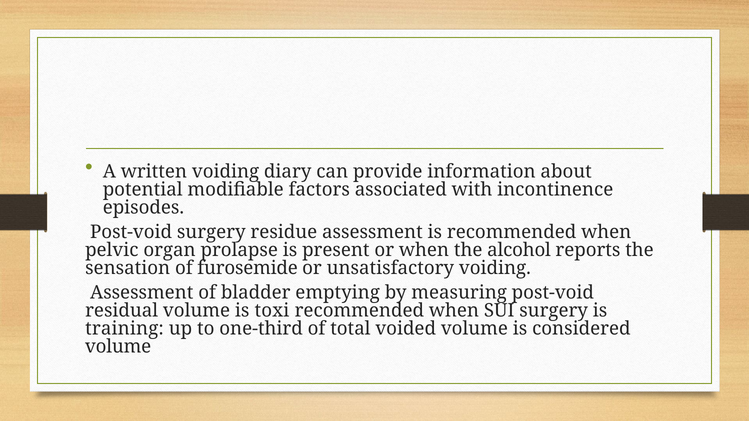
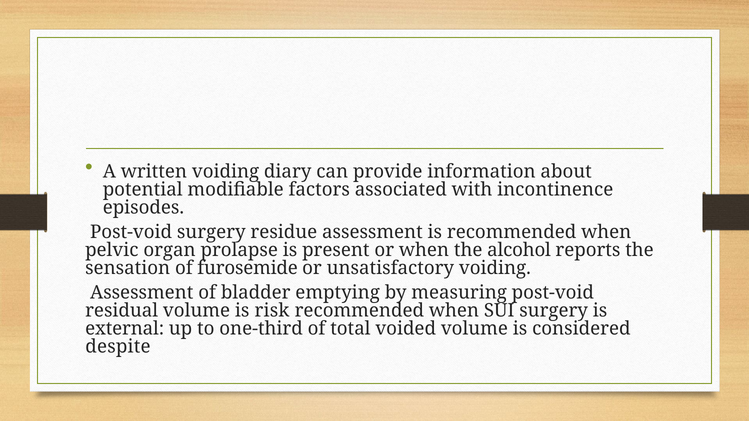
toxi: toxi -> risk
training: training -> external
volume at (118, 347): volume -> despite
